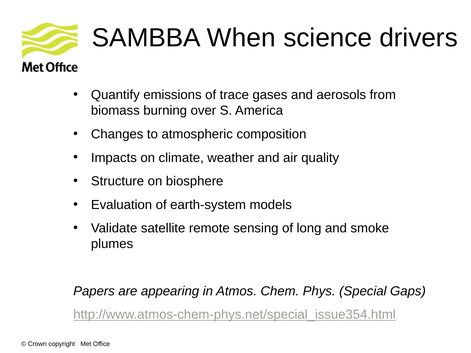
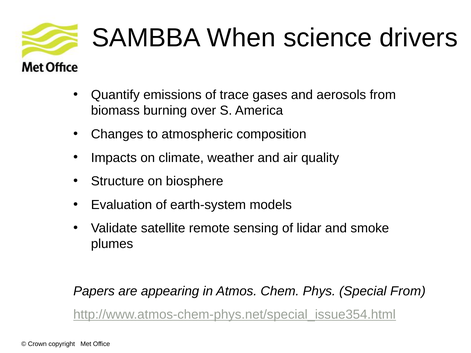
long: long -> lidar
Special Gaps: Gaps -> From
